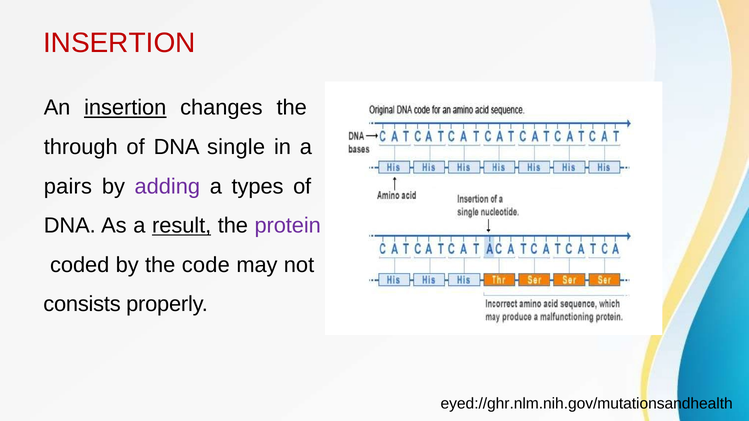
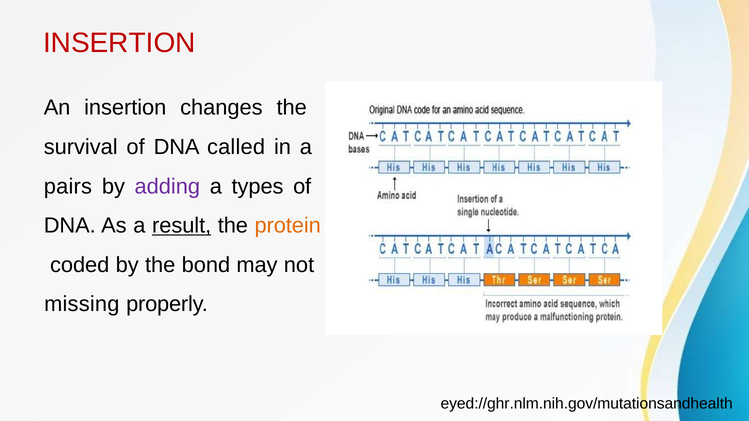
insertion at (125, 108) underline: present -> none
through: through -> survival
single: single -> called
protein colour: purple -> orange
code: code -> bond
consists: consists -> missing
